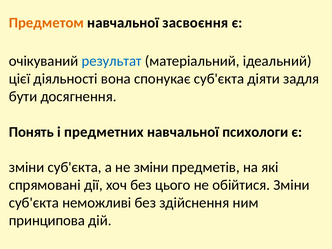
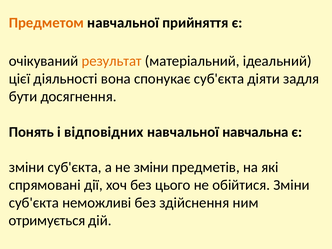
засвоєння: засвоєння -> прийняття
результат colour: blue -> orange
предметних: предметних -> відповідних
психологи: психологи -> навчальна
принципова: принципова -> отримується
